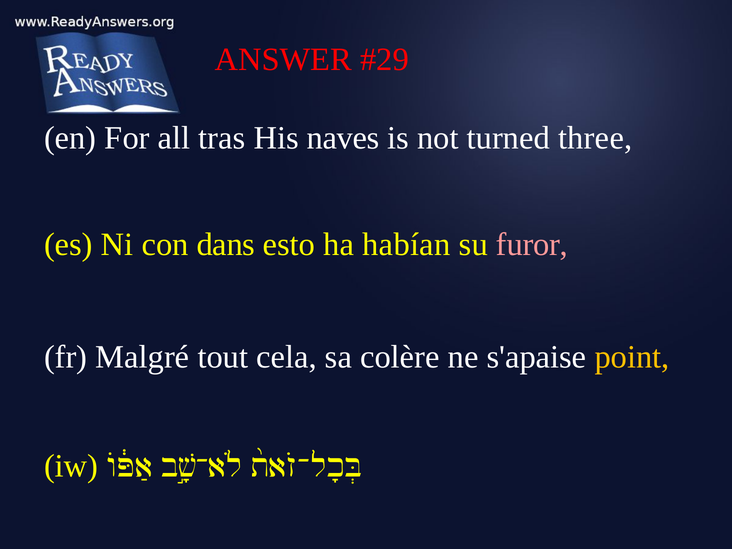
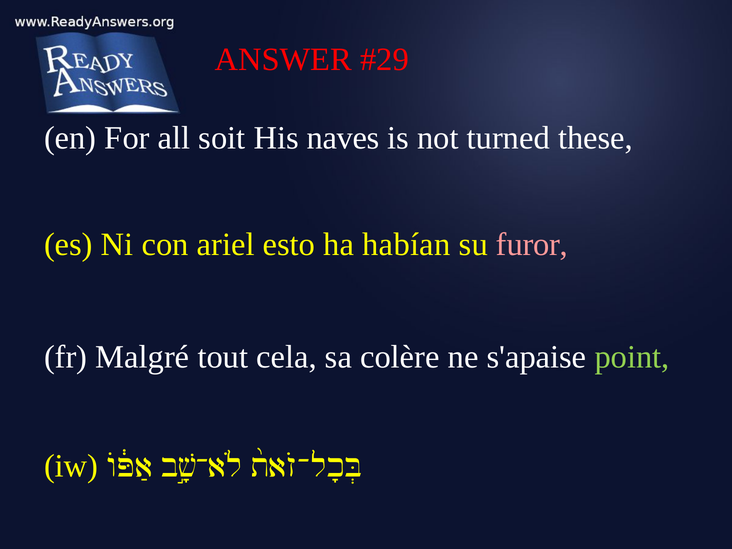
tras: tras -> soit
three: three -> these
dans: dans -> ariel
point colour: yellow -> light green
